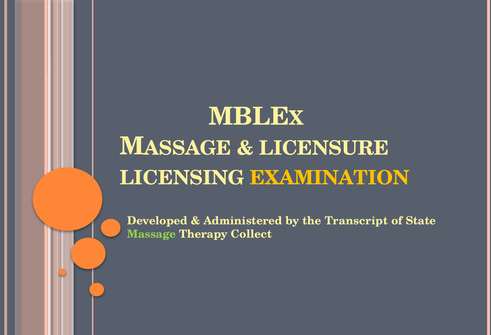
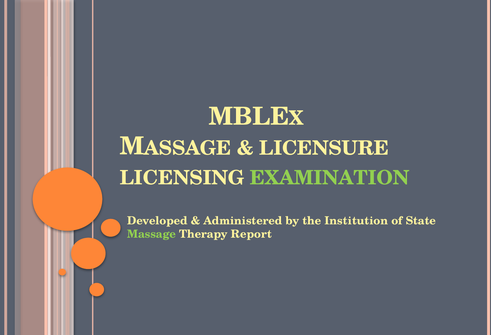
EXAMINATION colour: yellow -> light green
Transcript: Transcript -> Institution
Collect: Collect -> Report
